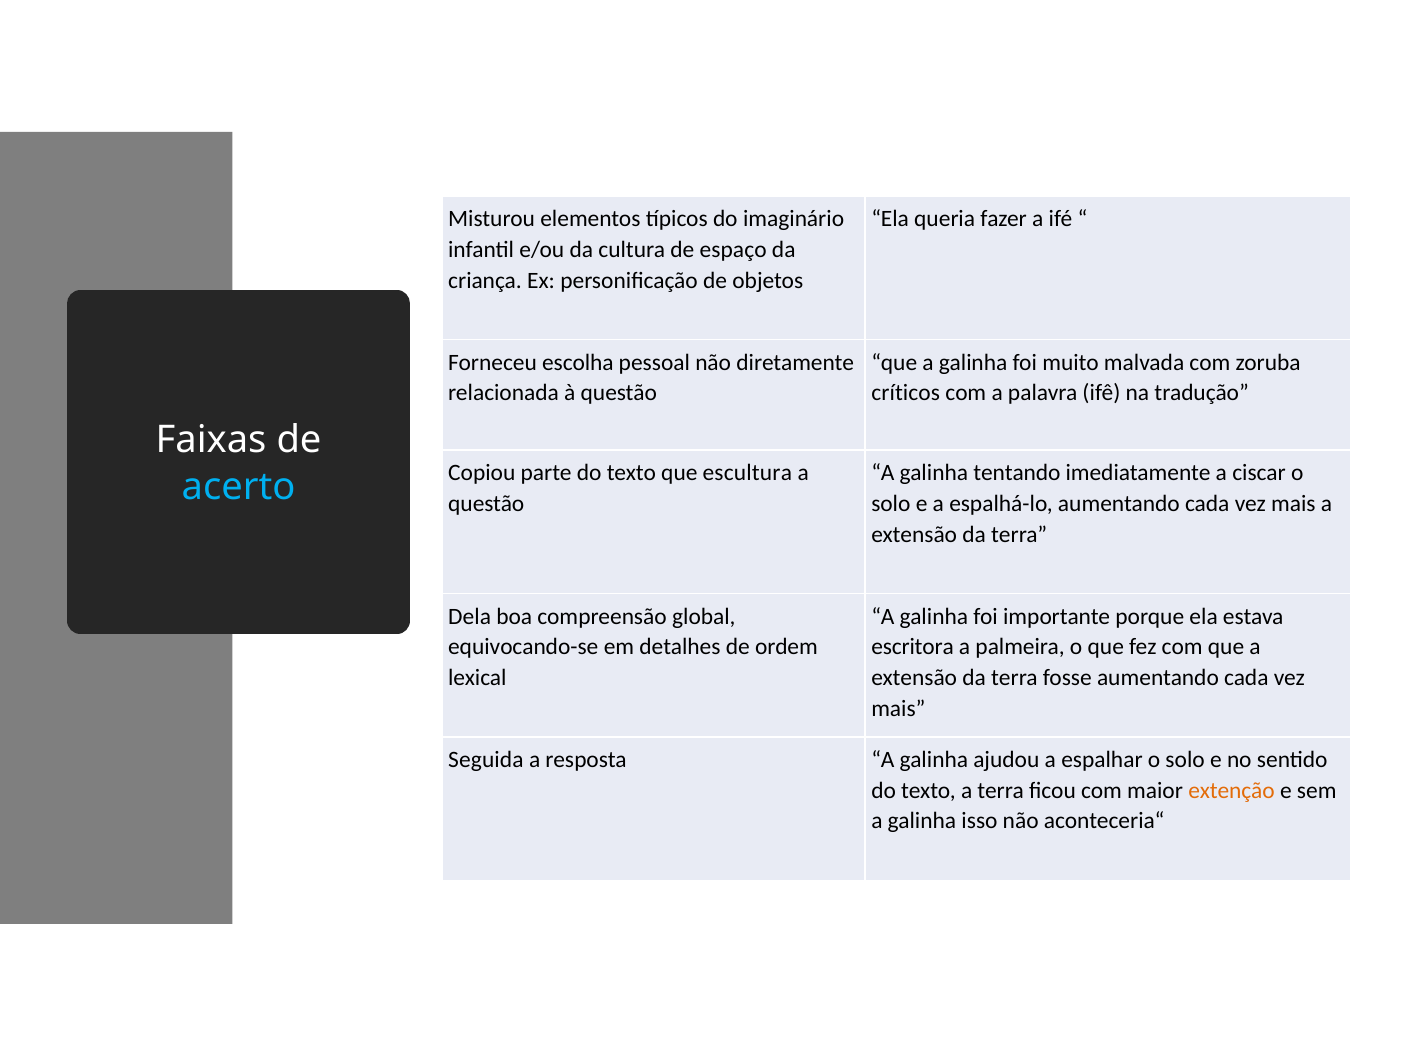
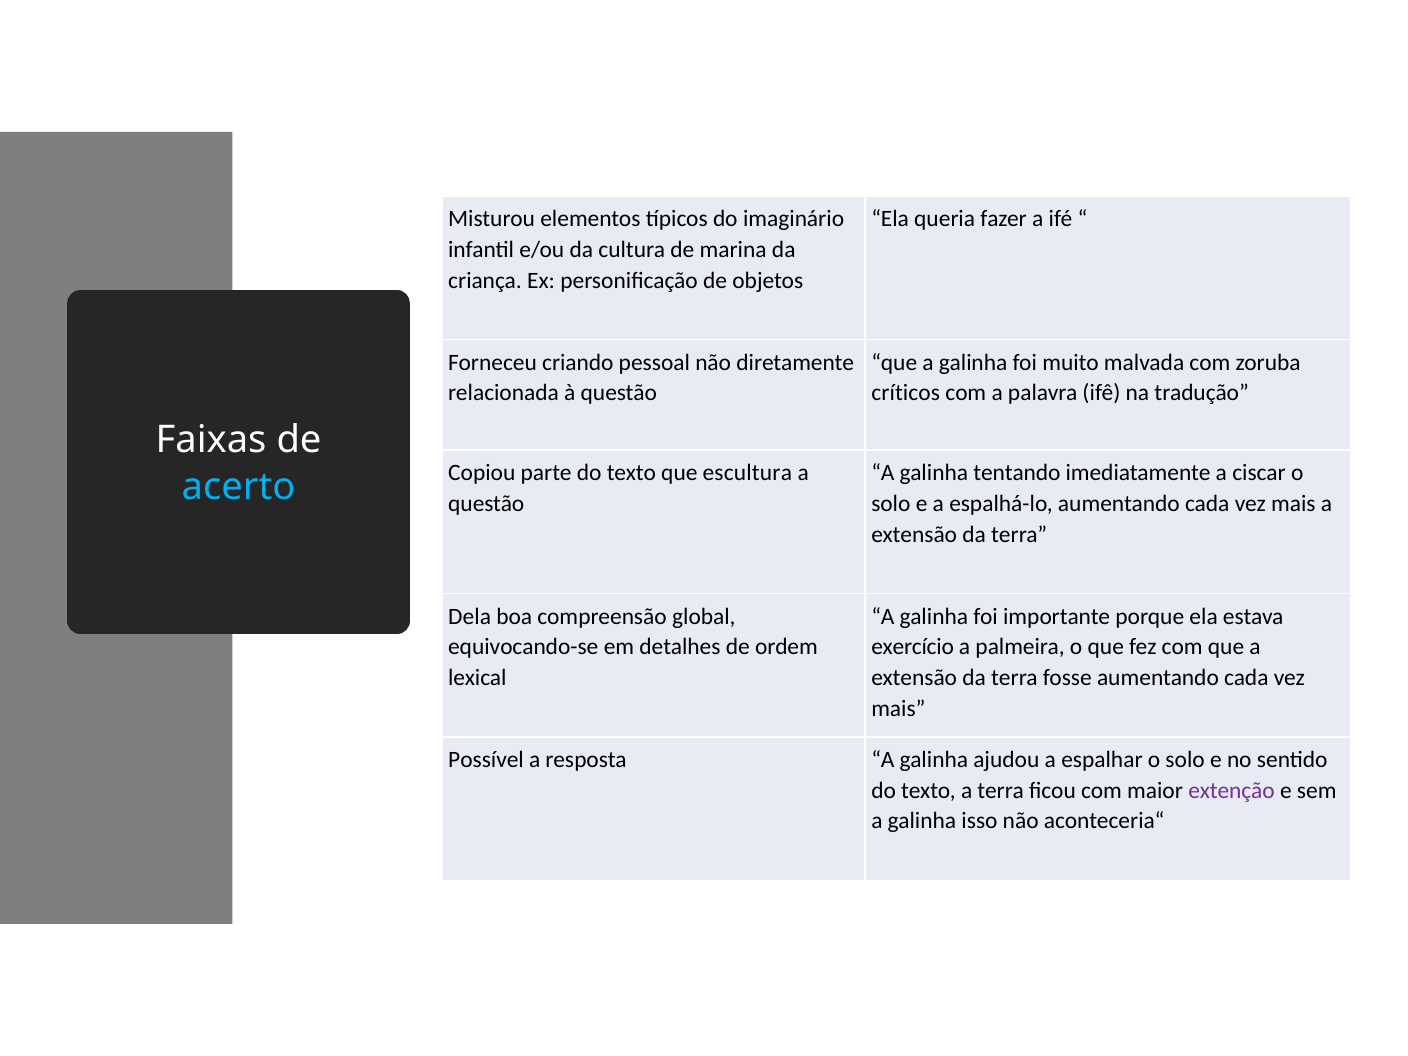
espaço: espaço -> marina
escolha: escolha -> criando
escritora: escritora -> exercício
Seguida: Seguida -> Possível
extenção colour: orange -> purple
